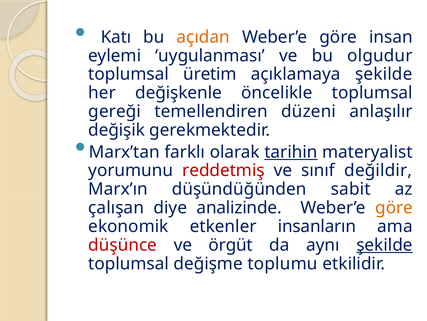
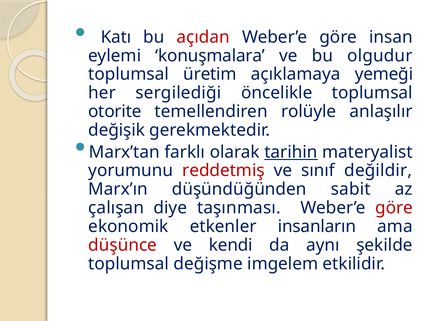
açıdan colour: orange -> red
uygulanması: uygulanması -> konuşmalara
açıklamaya şekilde: şekilde -> yemeği
değişkenle: değişkenle -> sergilediği
gereği: gereği -> otorite
düzeni: düzeni -> rolüyle
analizinde: analizinde -> taşınması
göre at (394, 207) colour: orange -> red
örgüt: örgüt -> kendi
şekilde at (384, 245) underline: present -> none
toplumu: toplumu -> imgelem
